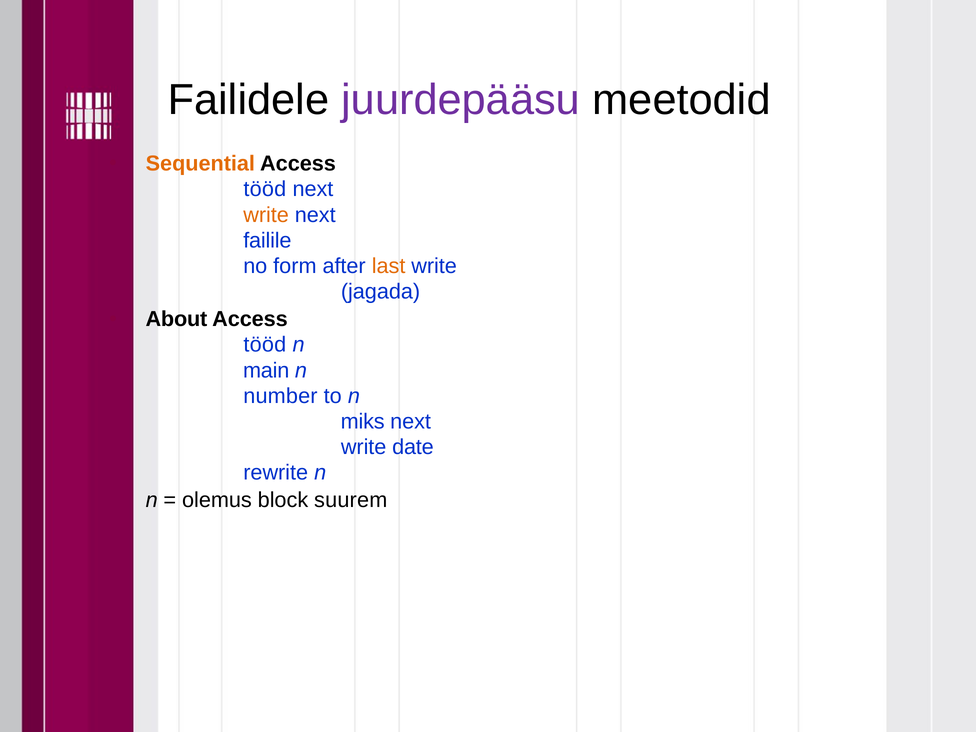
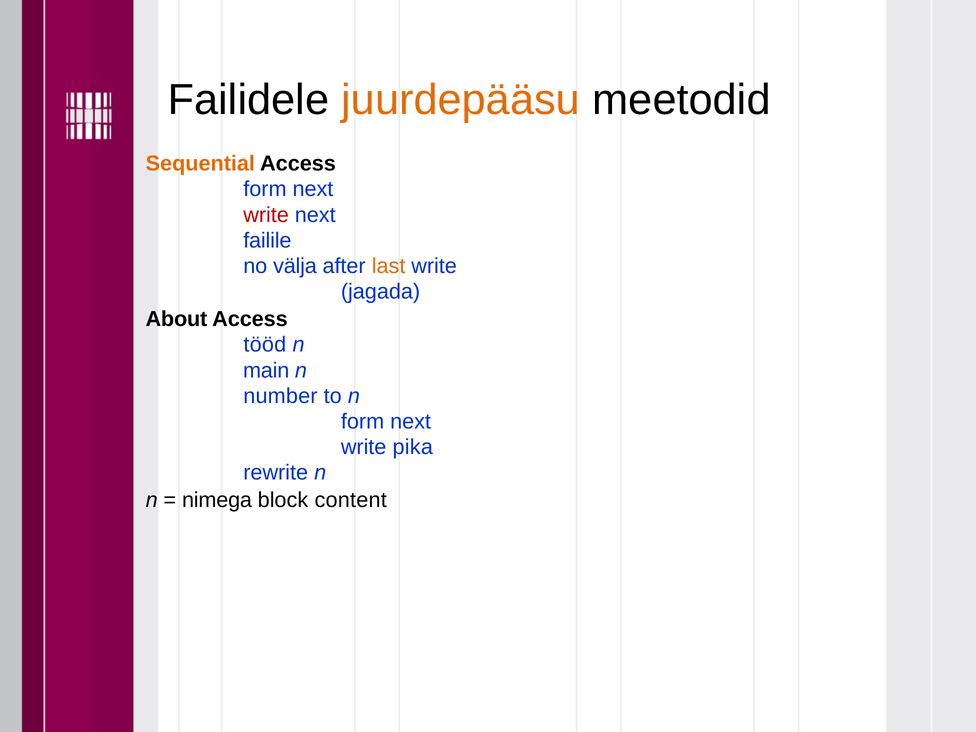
juurdepääsu colour: purple -> orange
tööd at (265, 189): tööd -> form
write at (266, 215) colour: orange -> red
form: form -> välja
miks at (363, 421): miks -> form
date: date -> pika
olemus: olemus -> nimega
suurem: suurem -> content
